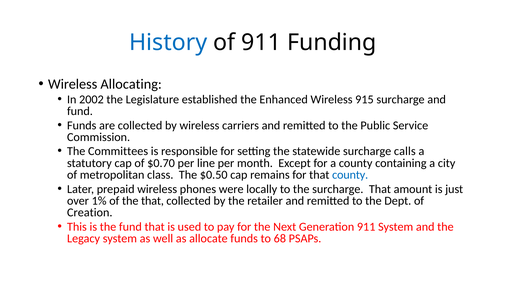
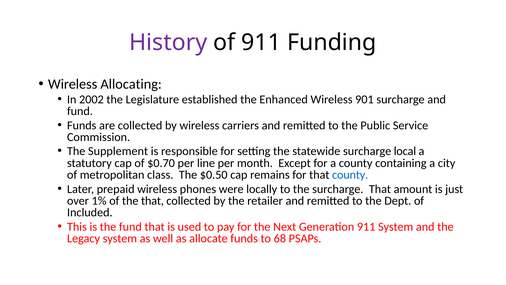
History colour: blue -> purple
915: 915 -> 901
Committees: Committees -> Supplement
calls: calls -> local
Creation: Creation -> Included
